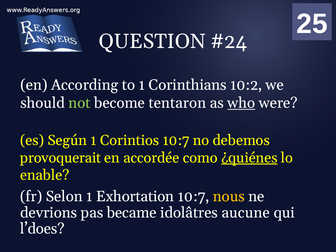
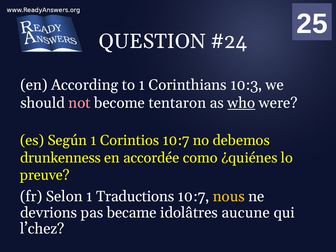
10:2: 10:2 -> 10:3
not colour: light green -> pink
provoquerait: provoquerait -> drunkenness
¿quiénes underline: present -> none
enable: enable -> preuve
Exhortation: Exhortation -> Traductions
l’does: l’does -> l’chez
